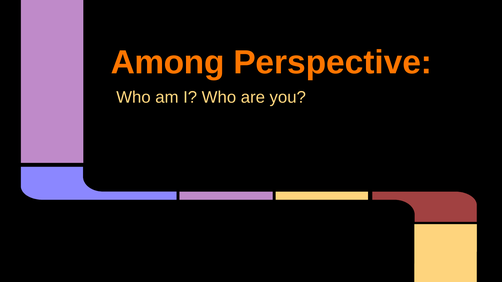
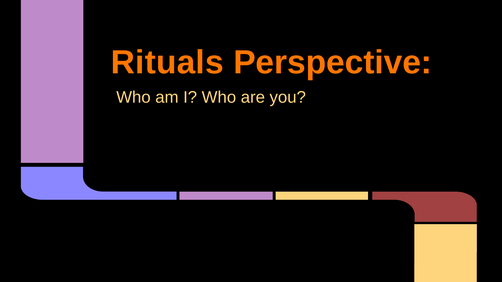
Among: Among -> Rituals
